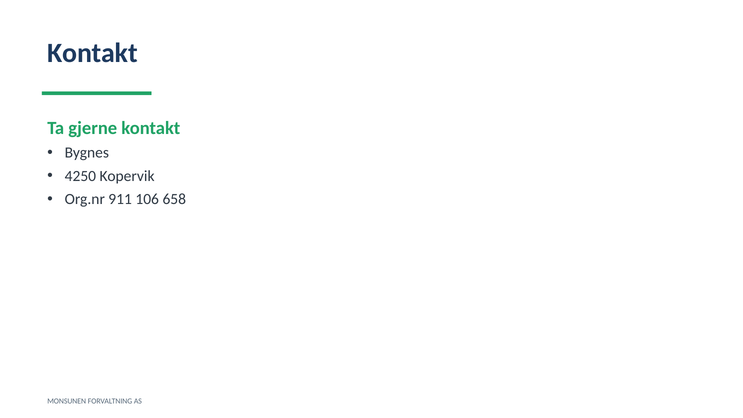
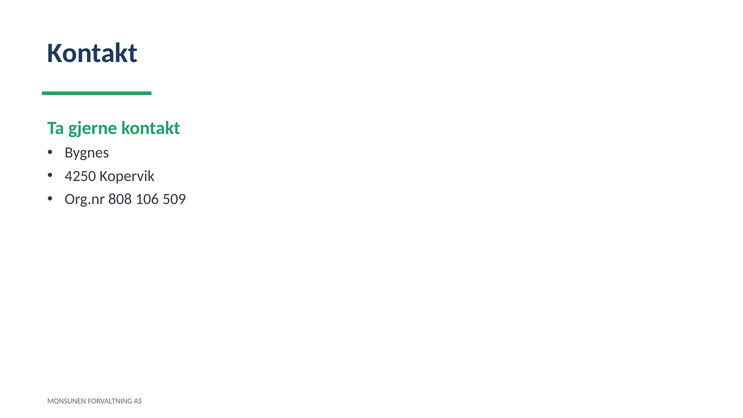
911: 911 -> 808
658: 658 -> 509
